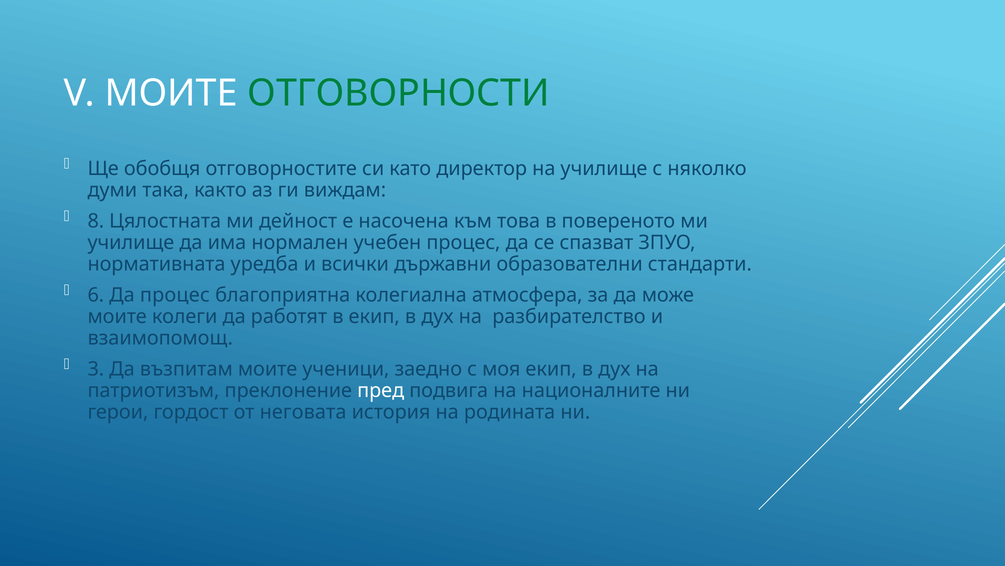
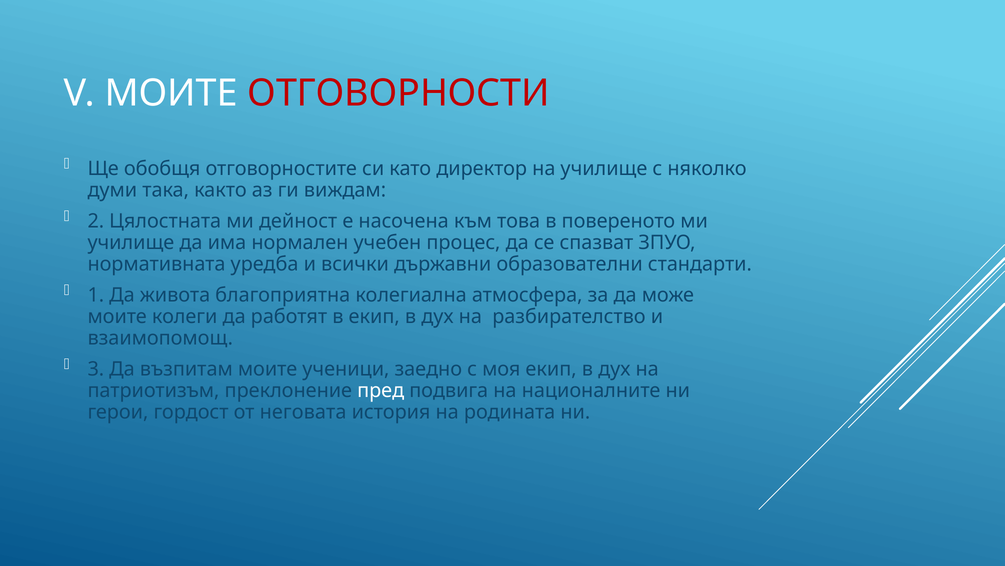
ОТГОВОРНОСТИ colour: green -> red
8: 8 -> 2
6: 6 -> 1
Да процес: процес -> живота
